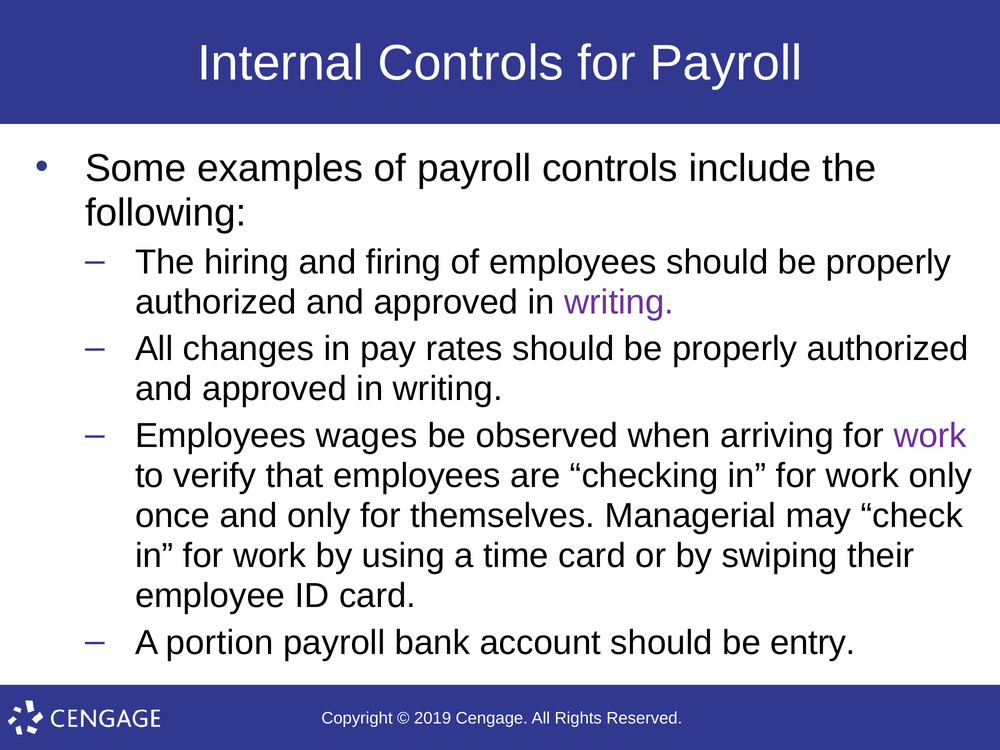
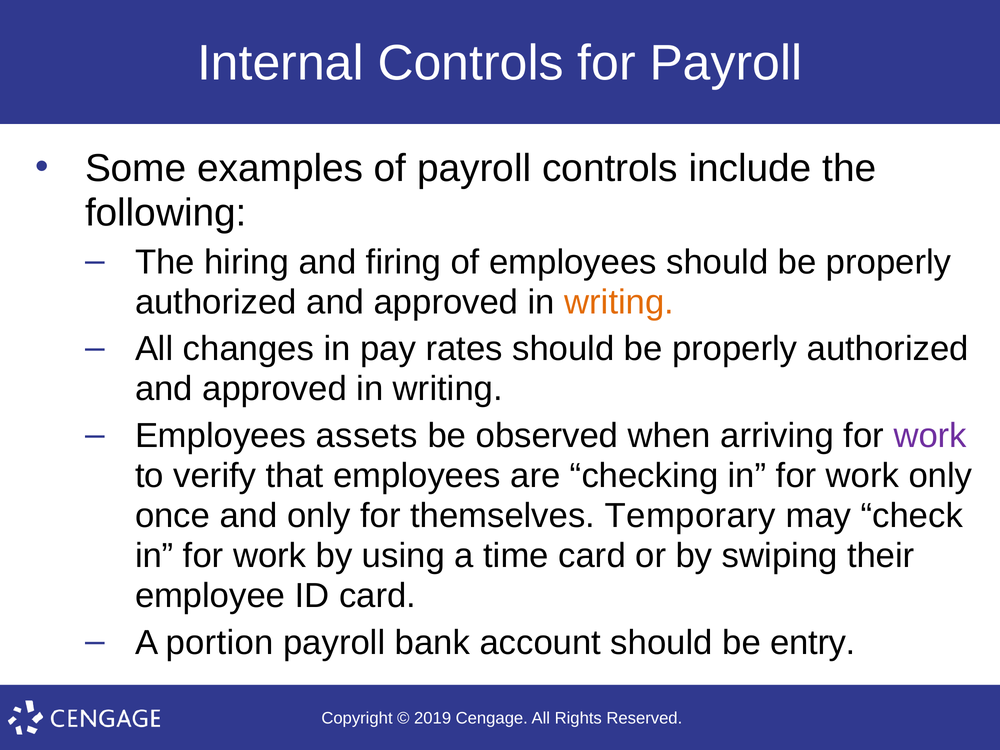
writing at (619, 302) colour: purple -> orange
wages: wages -> assets
Managerial: Managerial -> Temporary
